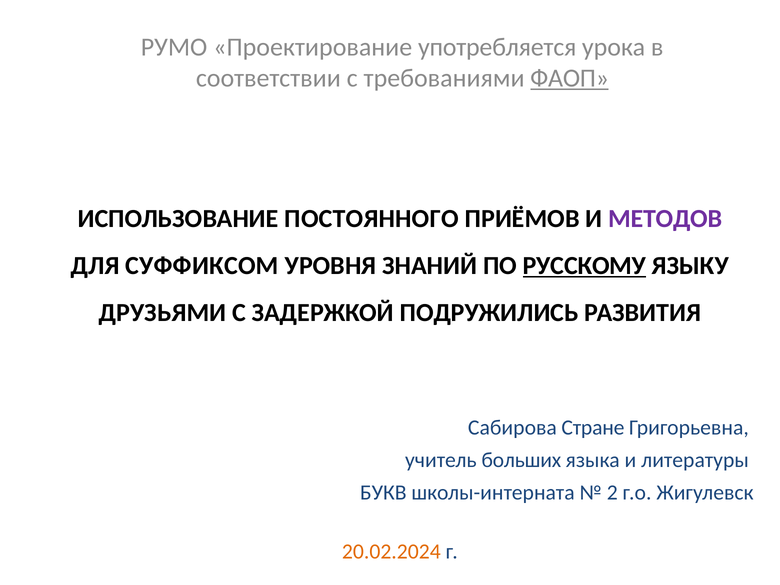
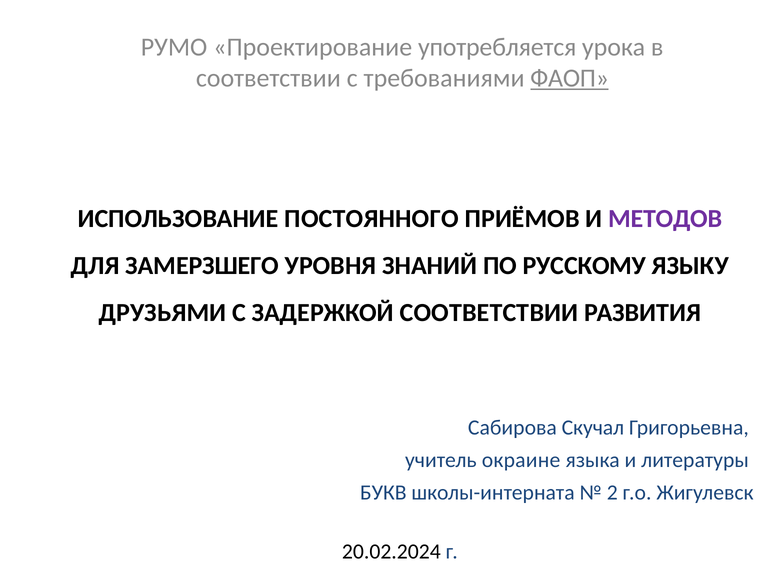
СУФФИКСОМ: СУФФИКСОМ -> ЗАМЕРЗШЕГО
РУССКОМУ underline: present -> none
ЗАДЕРЖКОЙ ПОДРУЖИЛИСЬ: ПОДРУЖИЛИСЬ -> СООТВЕТСТВИИ
Стране: Стране -> Скучал
больших: больших -> окраине
20.02.2024 colour: orange -> black
